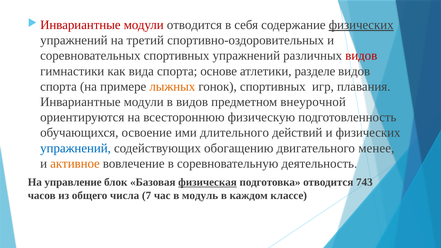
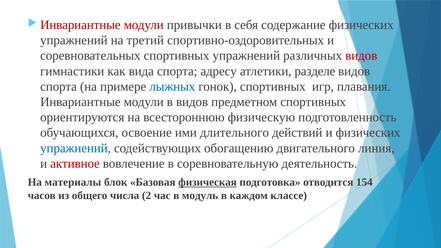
модули отводится: отводится -> привычки
физических at (361, 25) underline: present -> none
основе: основе -> адресу
лыжных colour: orange -> blue
предметном внеурочной: внеурочной -> спортивных
менее: менее -> линия
активное colour: orange -> red
управление: управление -> материалы
743: 743 -> 154
7: 7 -> 2
